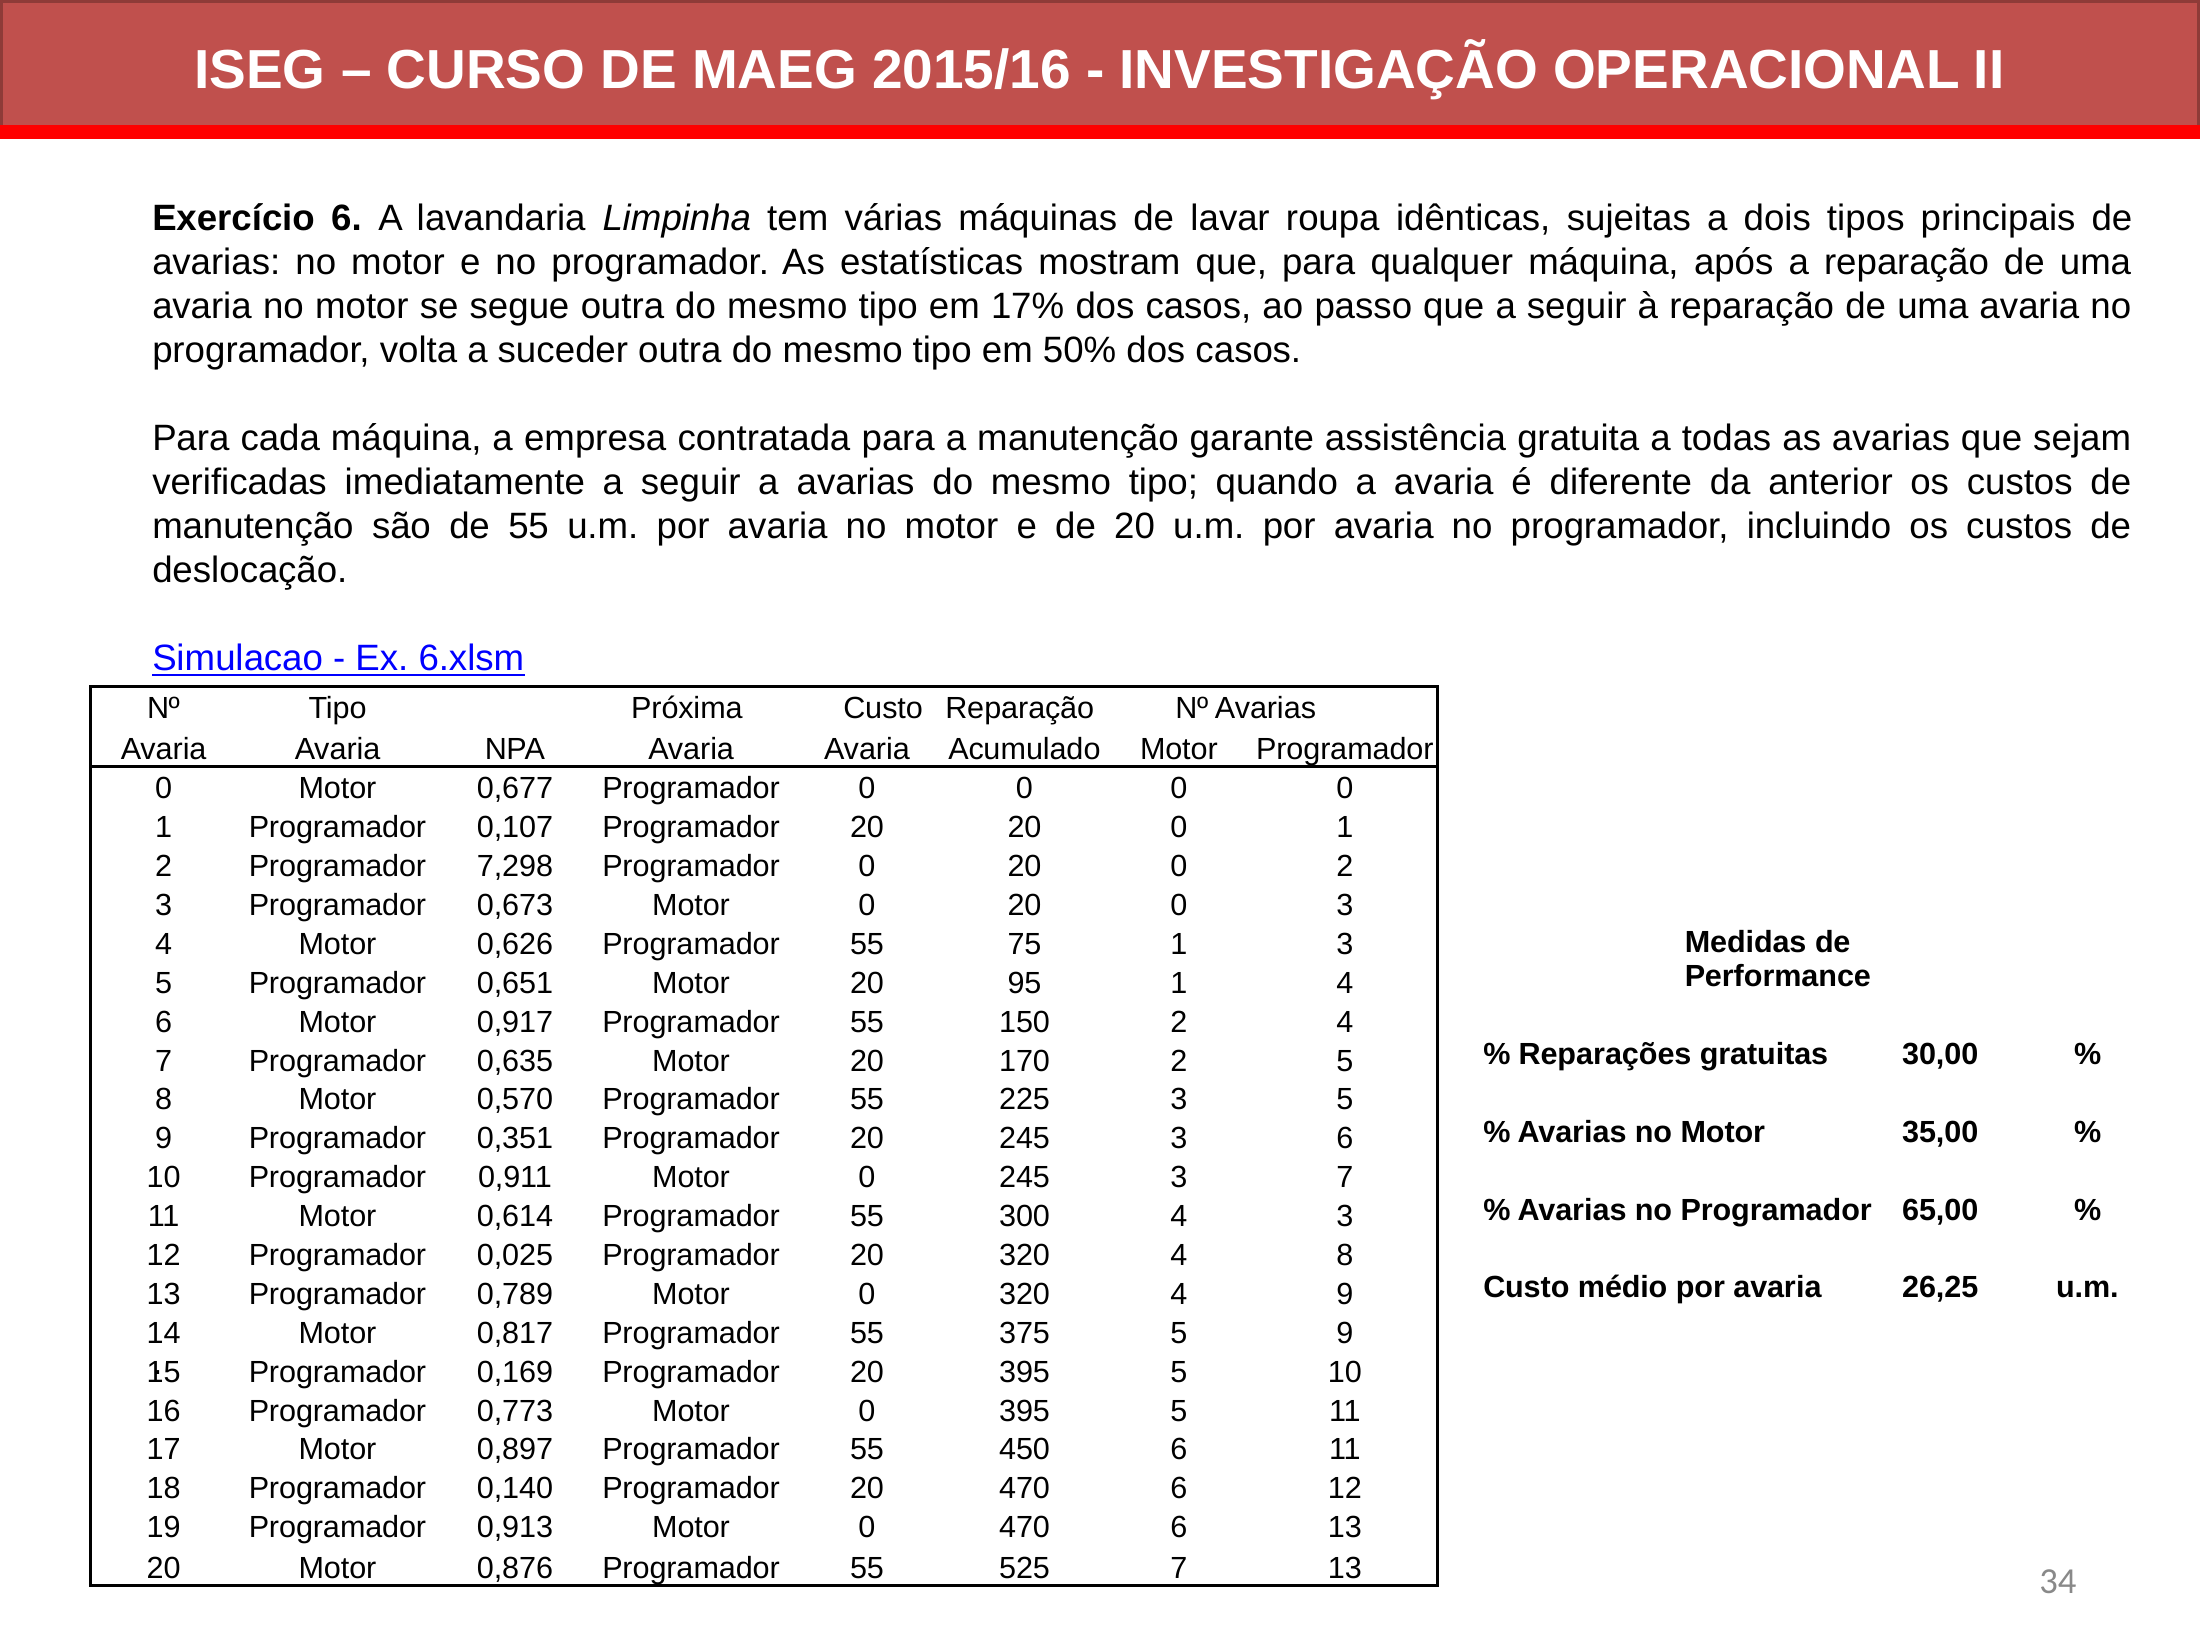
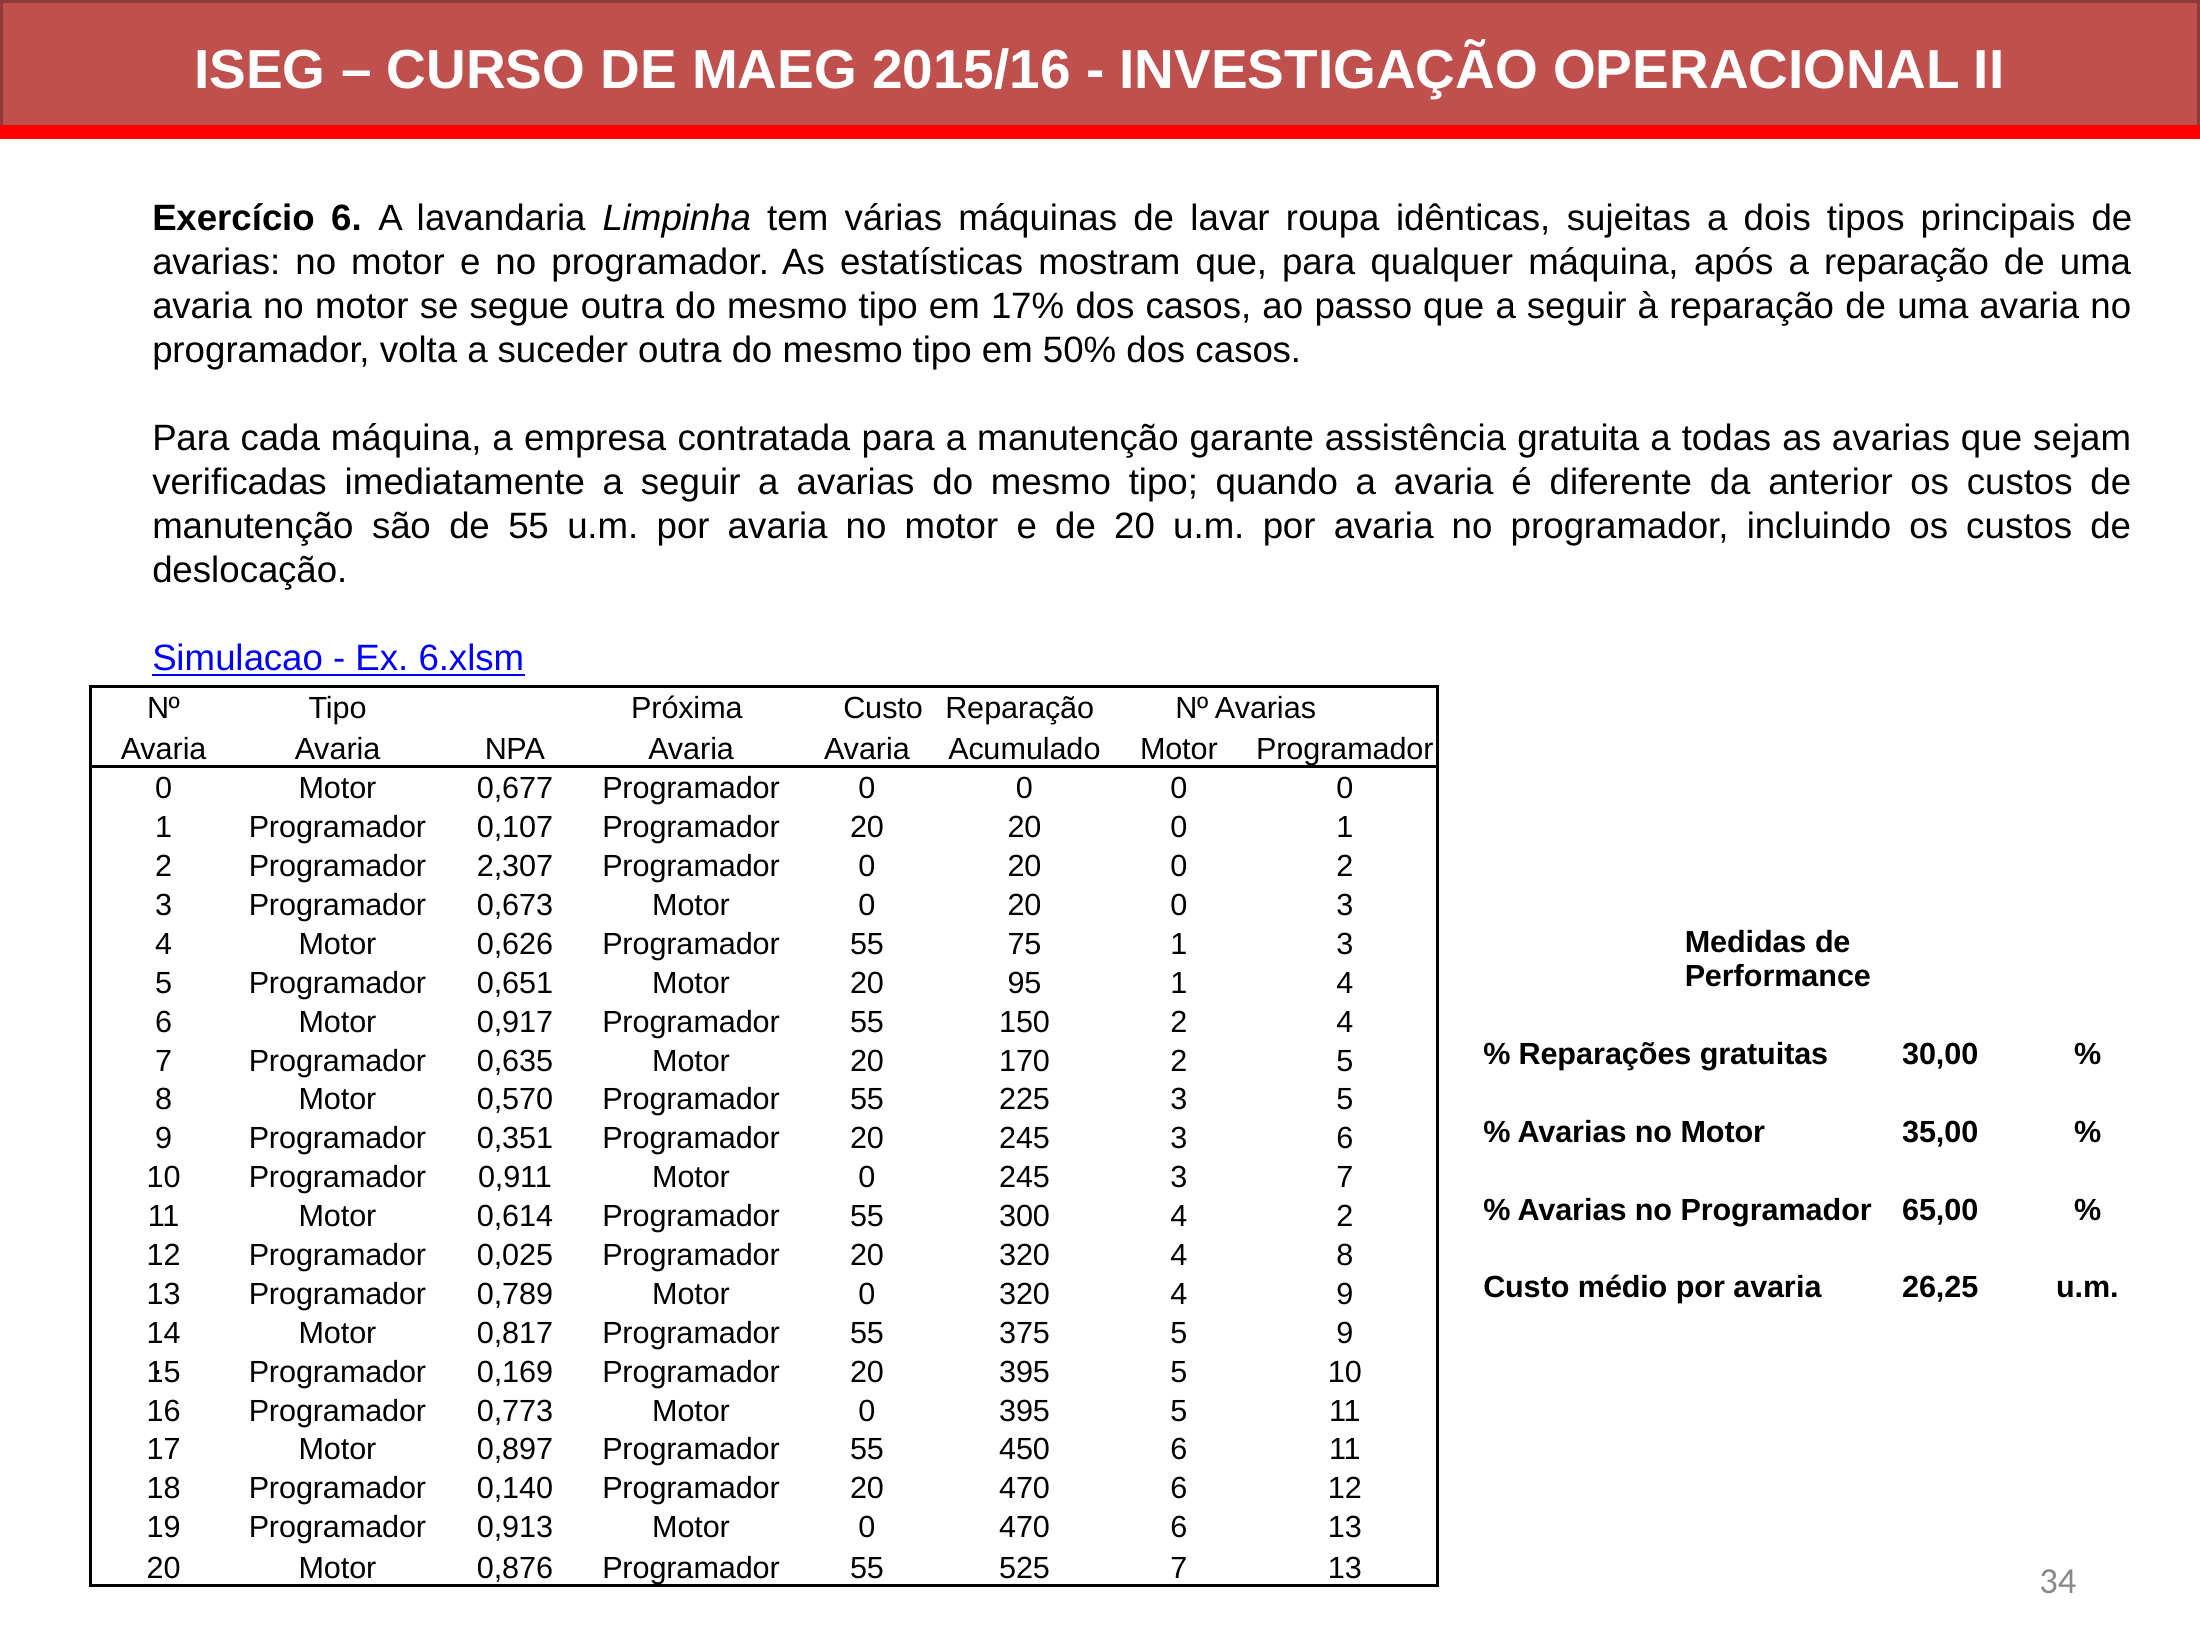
7,298: 7,298 -> 2,307
4 3: 3 -> 2
